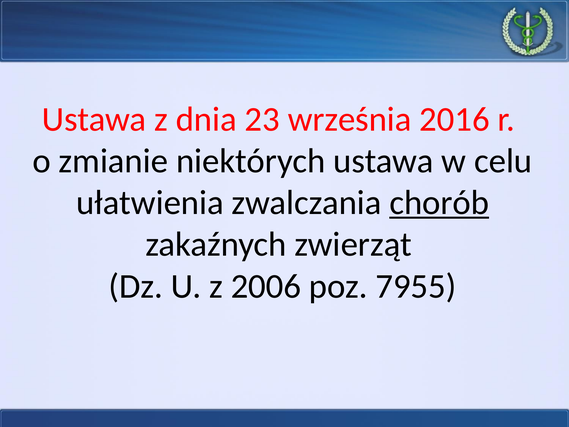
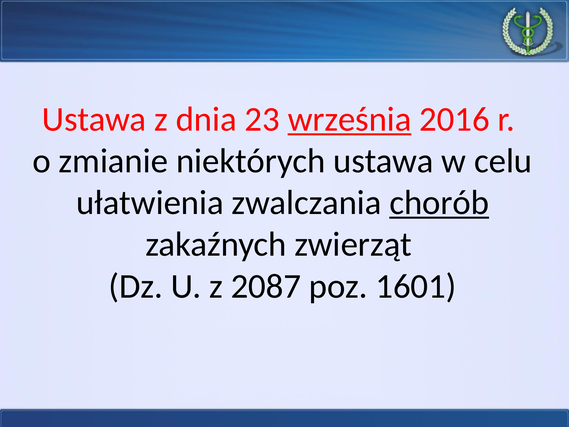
września underline: none -> present
2006: 2006 -> 2087
7955: 7955 -> 1601
